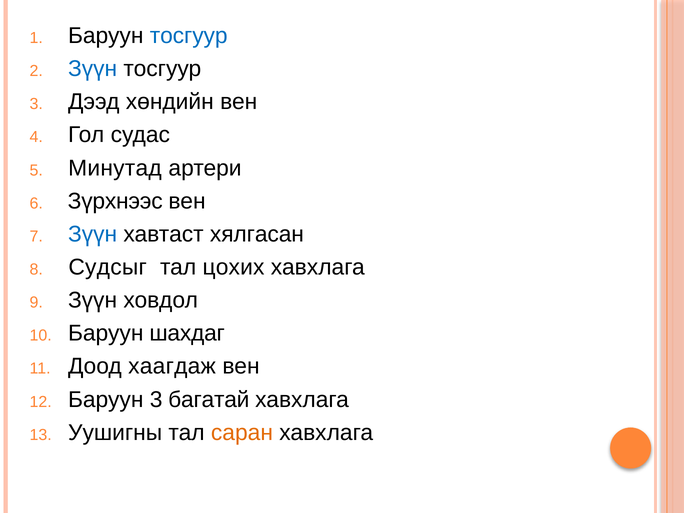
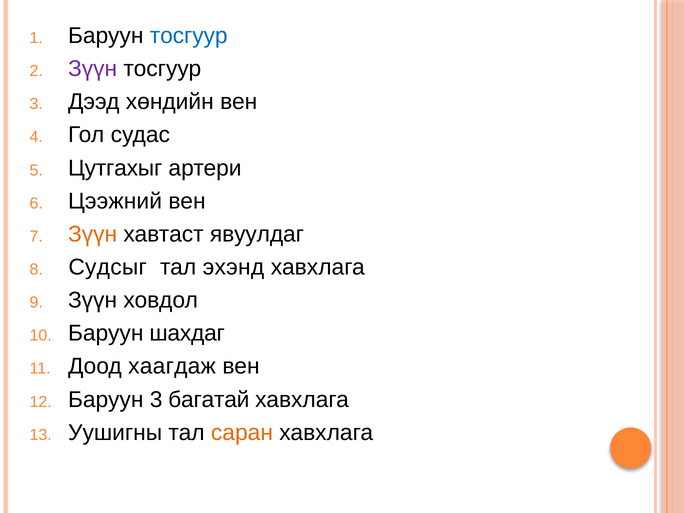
Зүүн at (93, 69) colour: blue -> purple
Минутад: Минутад -> Цутгахыг
Зүрхнээс: Зүрхнээс -> Цээжний
Зүүн at (93, 234) colour: blue -> orange
хялгасан: хялгасан -> явуулдаг
цохих: цохих -> эхэнд
